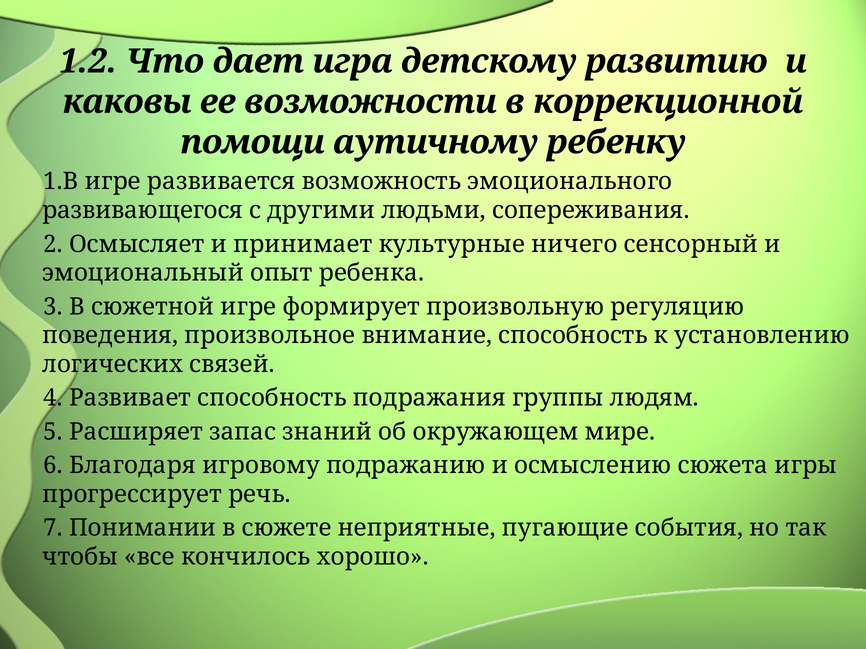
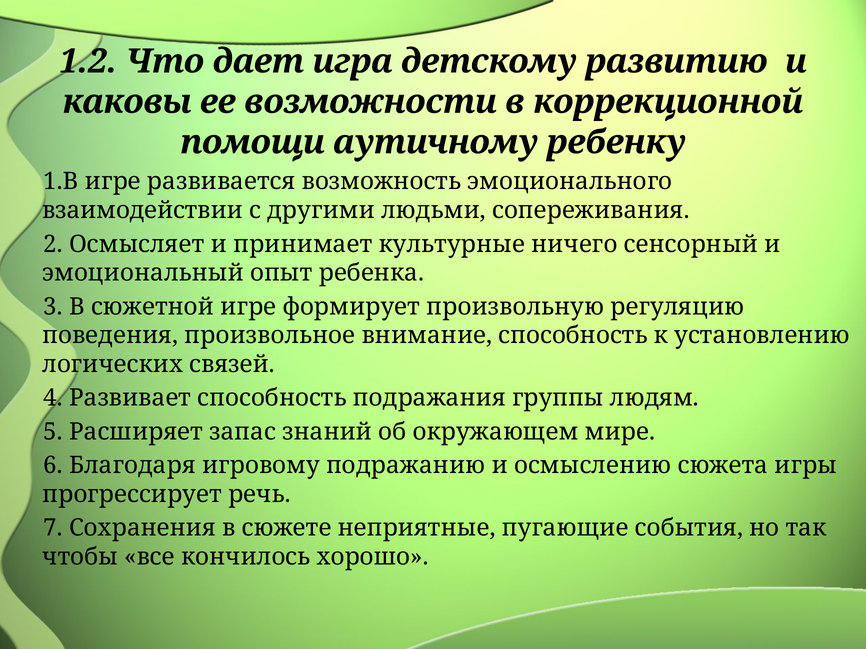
развивающегося: развивающегося -> взаимодействии
Понимании: Понимании -> Сохранения
